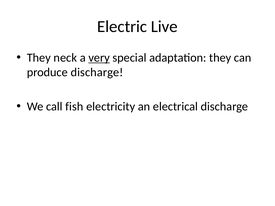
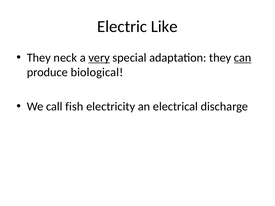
Live: Live -> Like
can underline: none -> present
produce discharge: discharge -> biological
